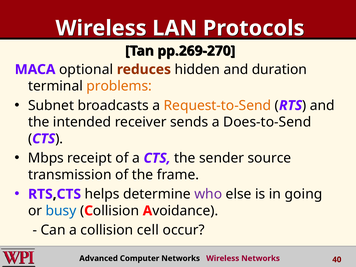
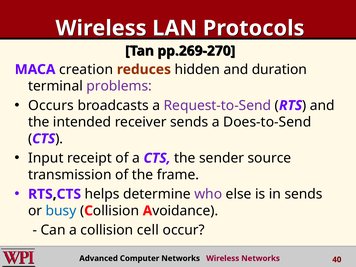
optional: optional -> creation
problems colour: orange -> purple
Subnet: Subnet -> Occurs
Request-to-Send colour: orange -> purple
Mbps: Mbps -> Input
in going: going -> sends
